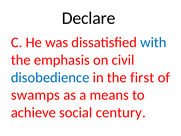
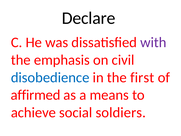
with colour: blue -> purple
swamps: swamps -> affirmed
century: century -> soldiers
